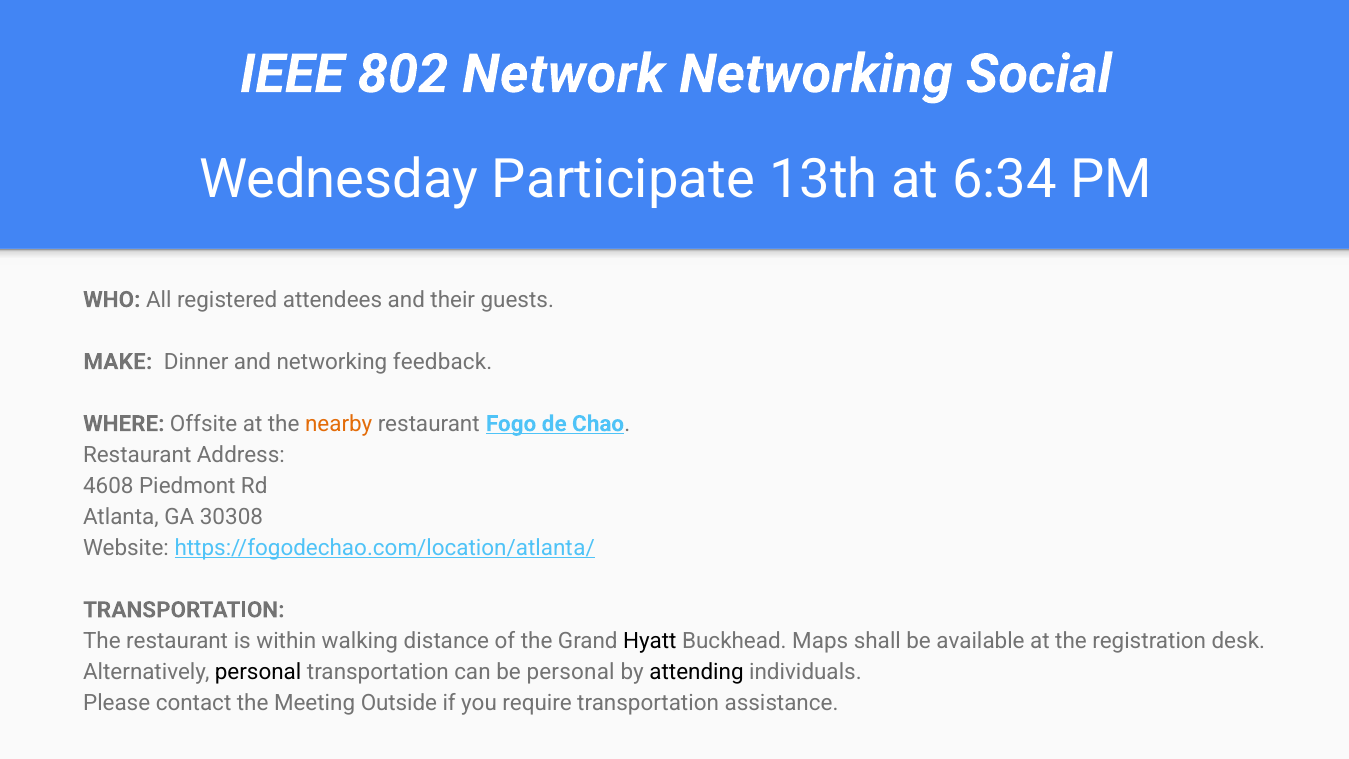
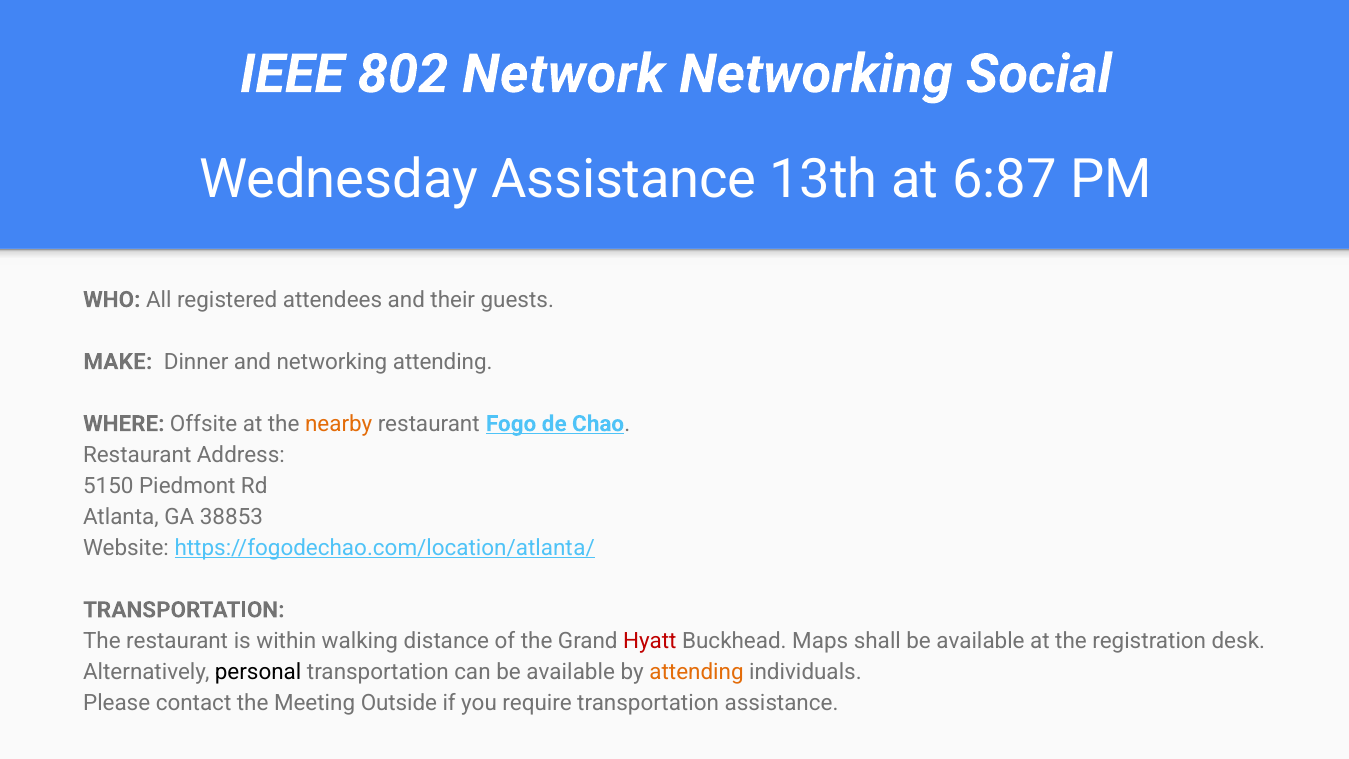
Wednesday Participate: Participate -> Assistance
6:34: 6:34 -> 6:87
networking feedback: feedback -> attending
4608: 4608 -> 5150
30308: 30308 -> 38853
Hyatt colour: black -> red
can be personal: personal -> available
attending at (697, 672) colour: black -> orange
